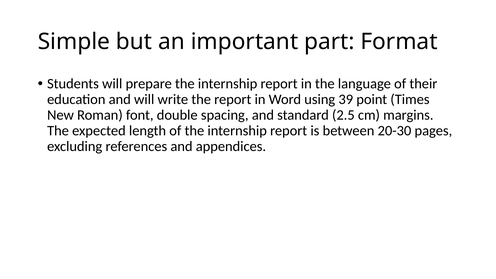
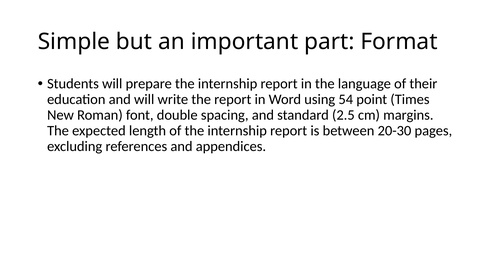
39: 39 -> 54
